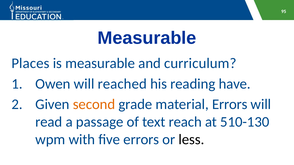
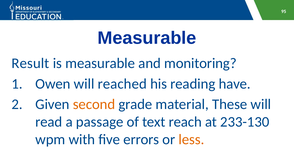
Places: Places -> Result
curriculum: curriculum -> monitoring
material Errors: Errors -> These
510-130: 510-130 -> 233-130
less colour: black -> orange
